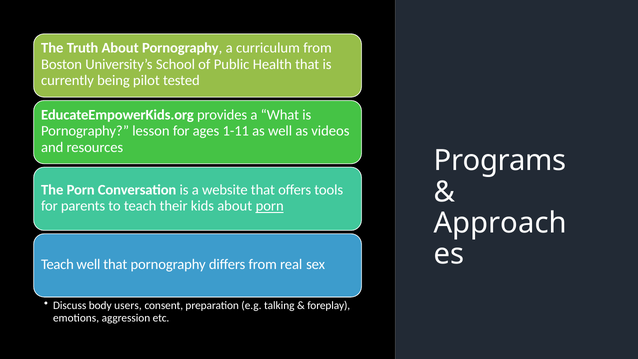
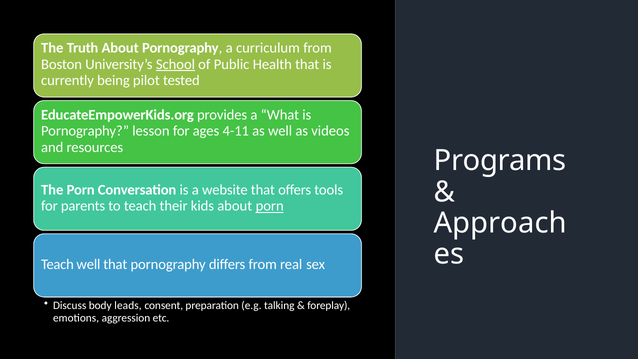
School underline: none -> present
1-11: 1-11 -> 4-11
users: users -> leads
